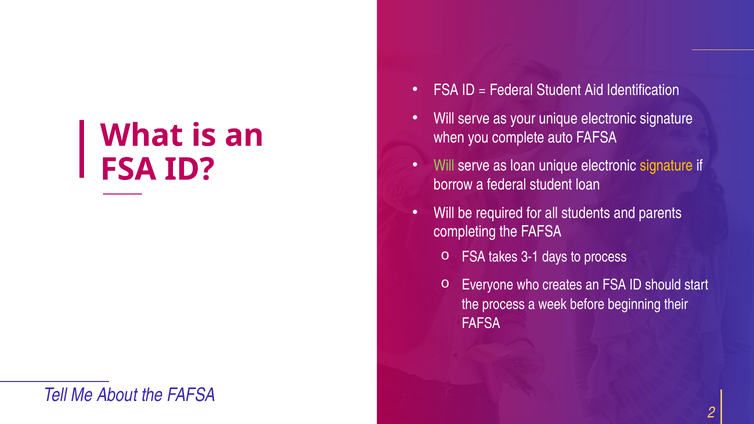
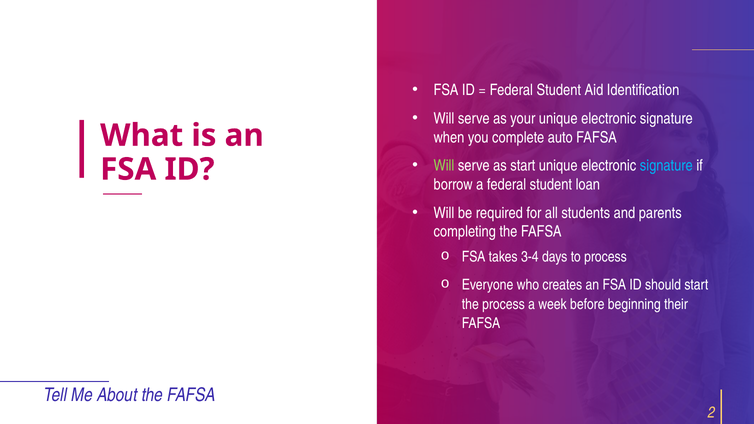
as loan: loan -> start
signature at (666, 166) colour: yellow -> light blue
3-1: 3-1 -> 3-4
